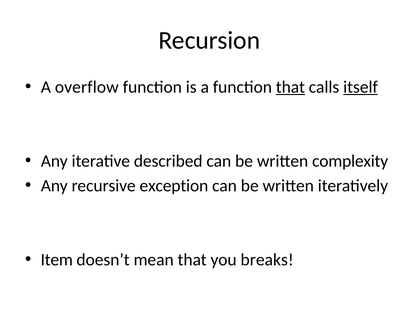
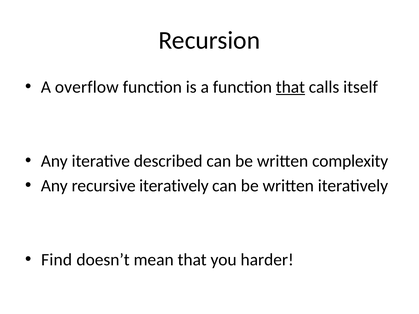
itself underline: present -> none
recursive exception: exception -> iteratively
Item: Item -> Find
breaks: breaks -> harder
